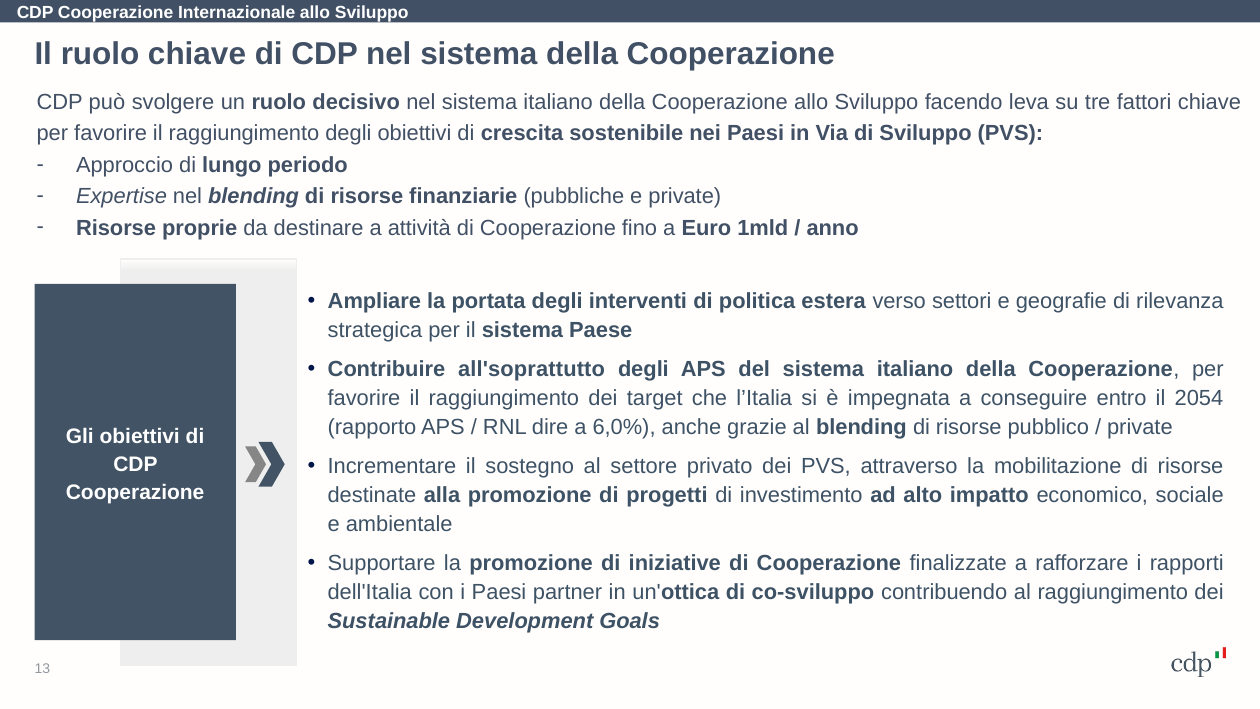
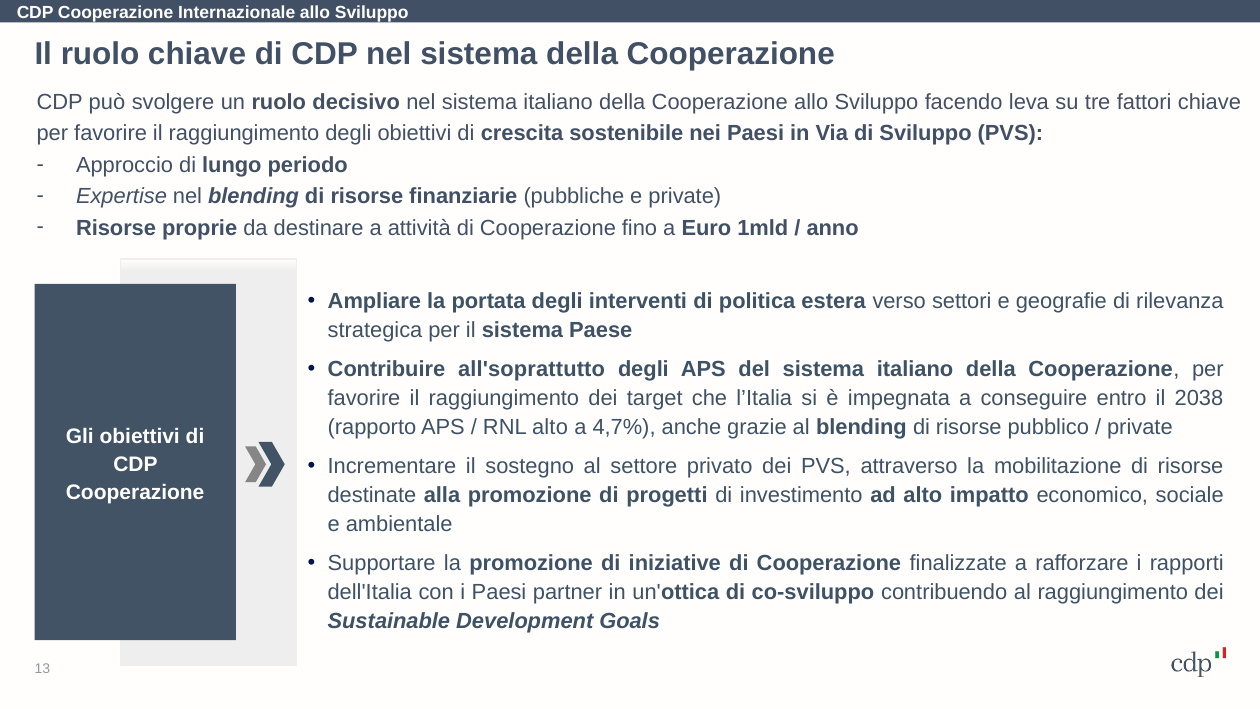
2054: 2054 -> 2038
RNL dire: dire -> alto
6,0%: 6,0% -> 4,7%
